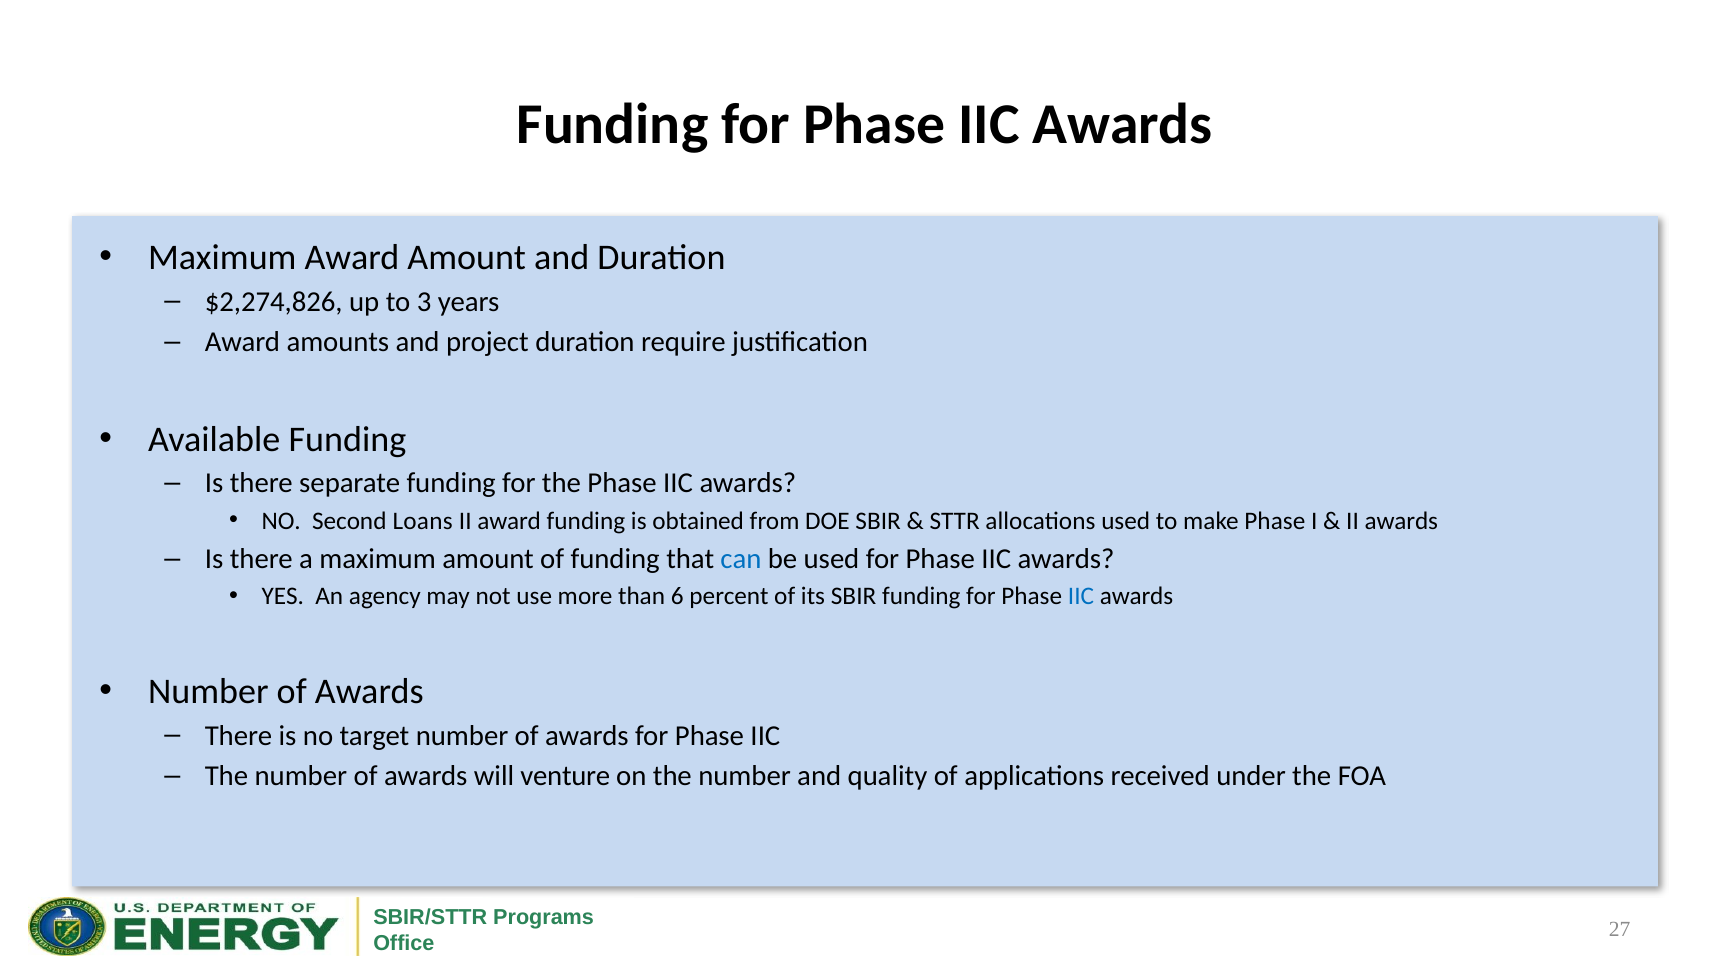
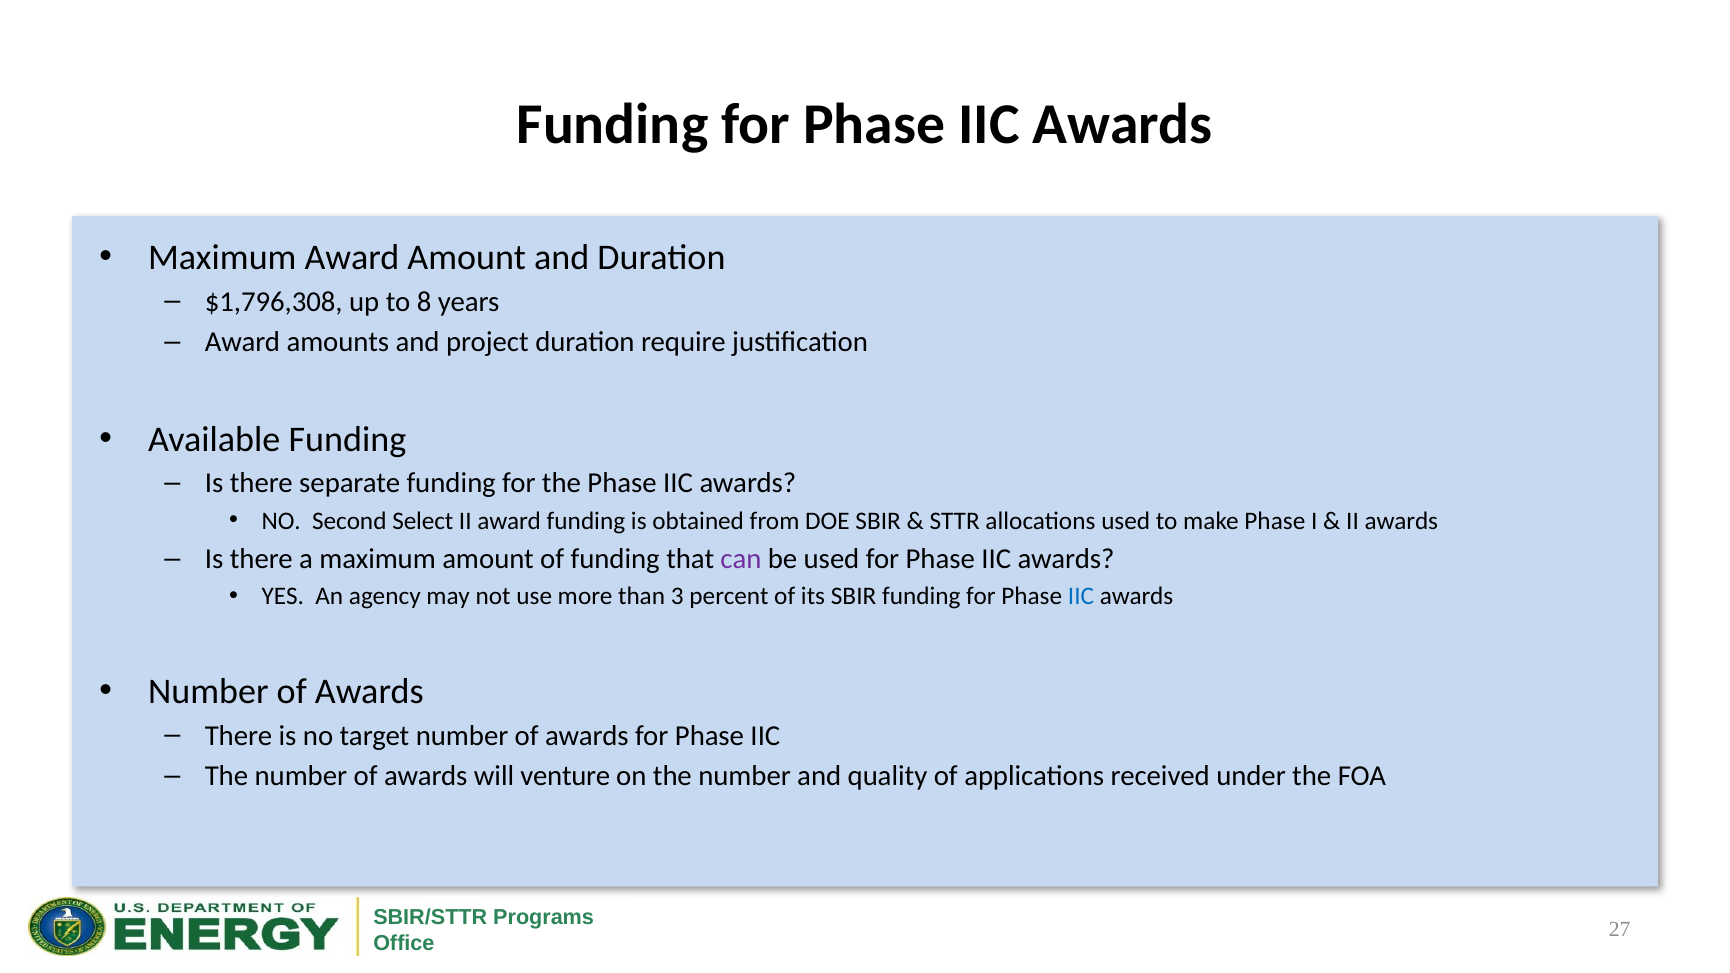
$2,274,826: $2,274,826 -> $1,796,308
3: 3 -> 8
Loans: Loans -> Select
can colour: blue -> purple
6: 6 -> 3
